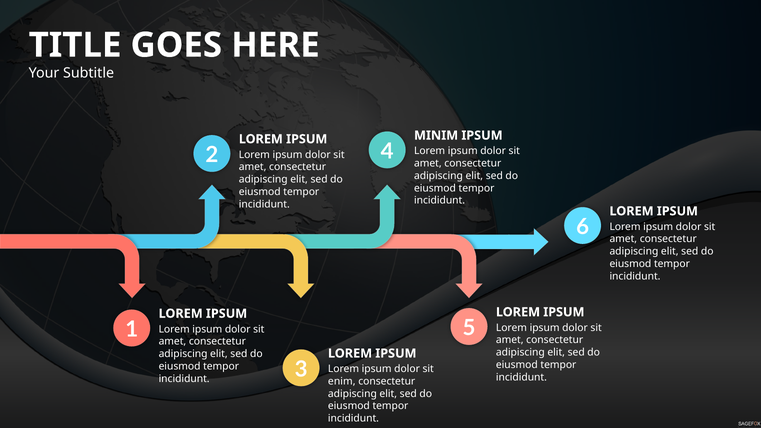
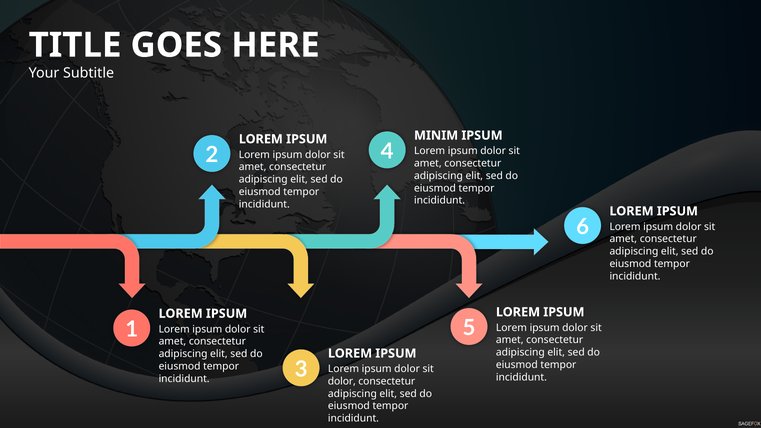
enim at (342, 381): enim -> dolor
